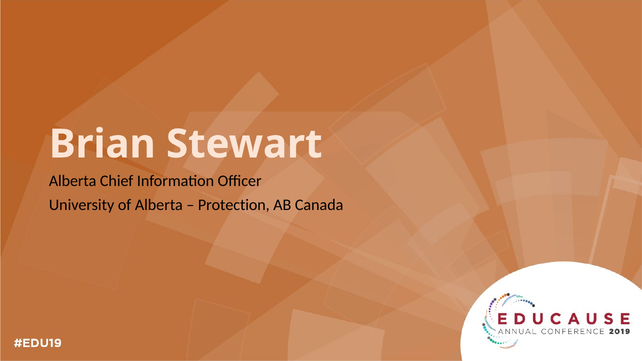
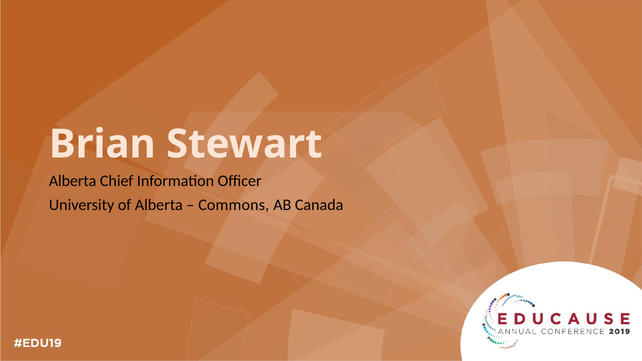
Protection: Protection -> Commons
